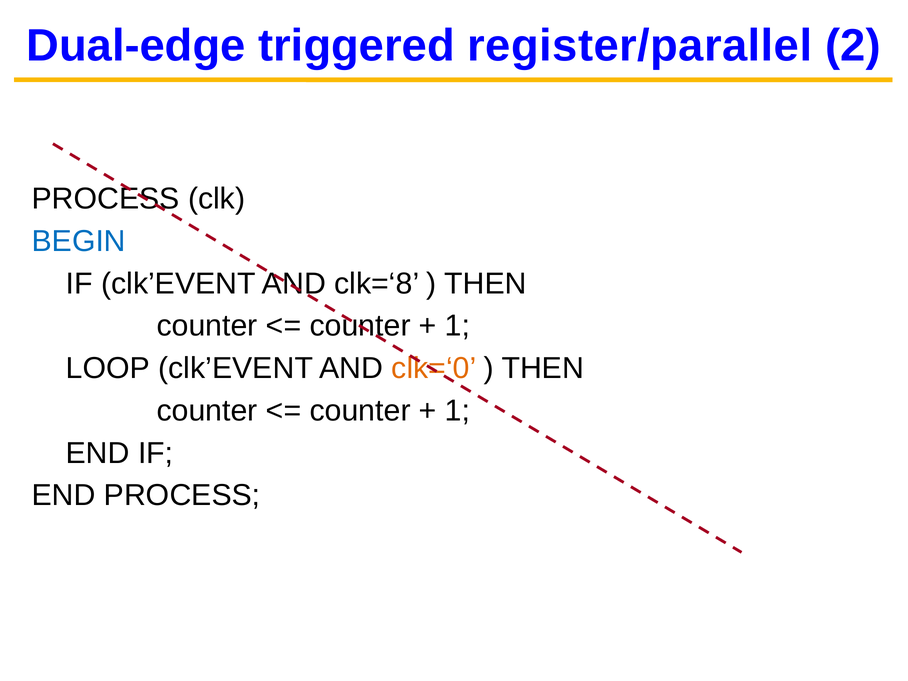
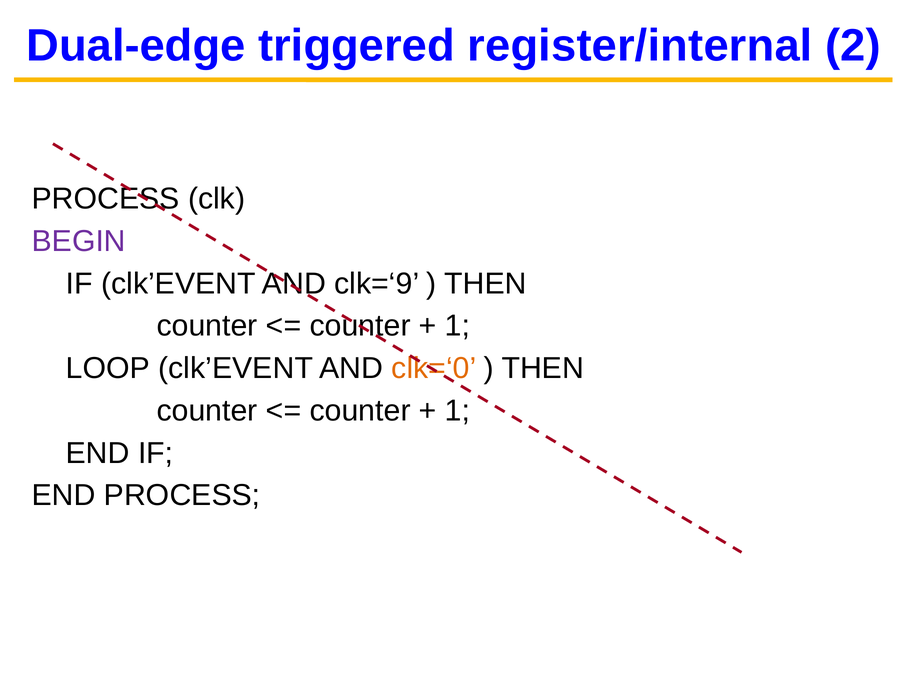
register/parallel: register/parallel -> register/internal
BEGIN colour: blue -> purple
clk=‘8: clk=‘8 -> clk=‘9
